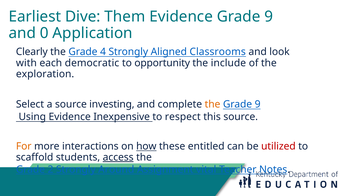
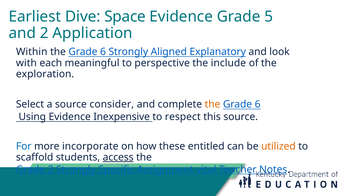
Them: Them -> Space
Evidence Grade 9: 9 -> 5
and 0: 0 -> 2
Clearly: Clearly -> Within
4 at (103, 52): 4 -> 6
Classrooms: Classrooms -> Explanatory
democratic: democratic -> meaningful
opportunity: opportunity -> perspective
investing: investing -> consider
9 at (258, 104): 9 -> 6
For colour: orange -> blue
interactions: interactions -> incorporate
how underline: present -> none
utilized colour: red -> orange
Around: Around -> Specific
